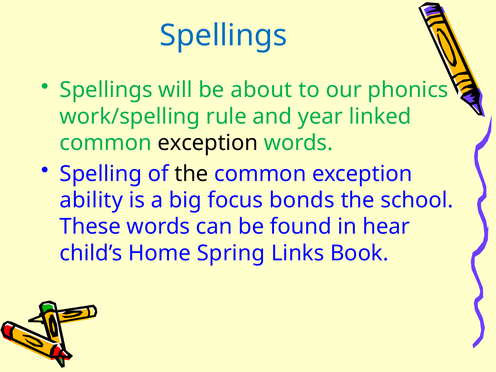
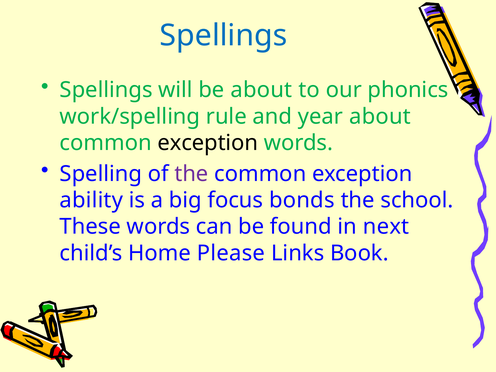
year linked: linked -> about
the at (191, 174) colour: black -> purple
hear: hear -> next
Spring: Spring -> Please
